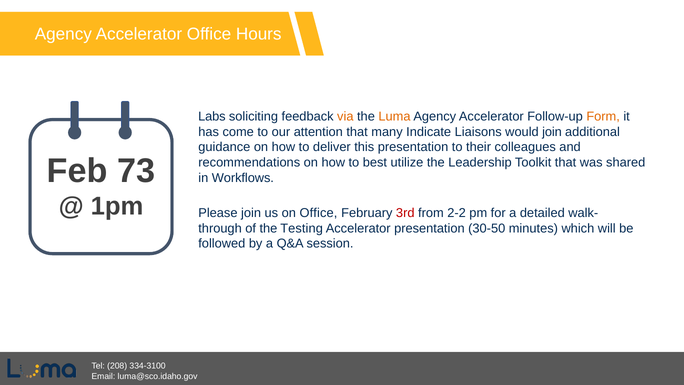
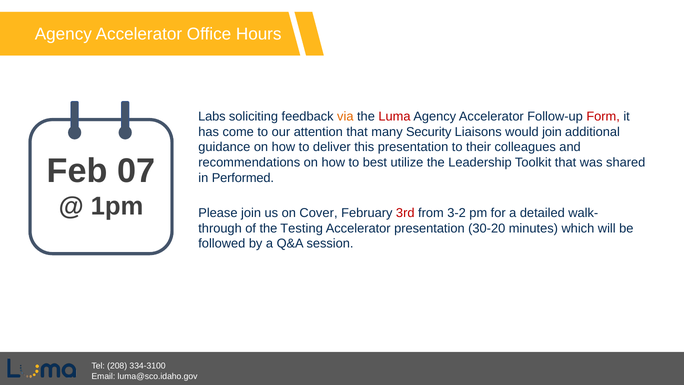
Luma colour: orange -> red
Form colour: orange -> red
Indicate: Indicate -> Security
73: 73 -> 07
Workflows: Workflows -> Performed
on Office: Office -> Cover
2-2: 2-2 -> 3-2
30-50: 30-50 -> 30-20
